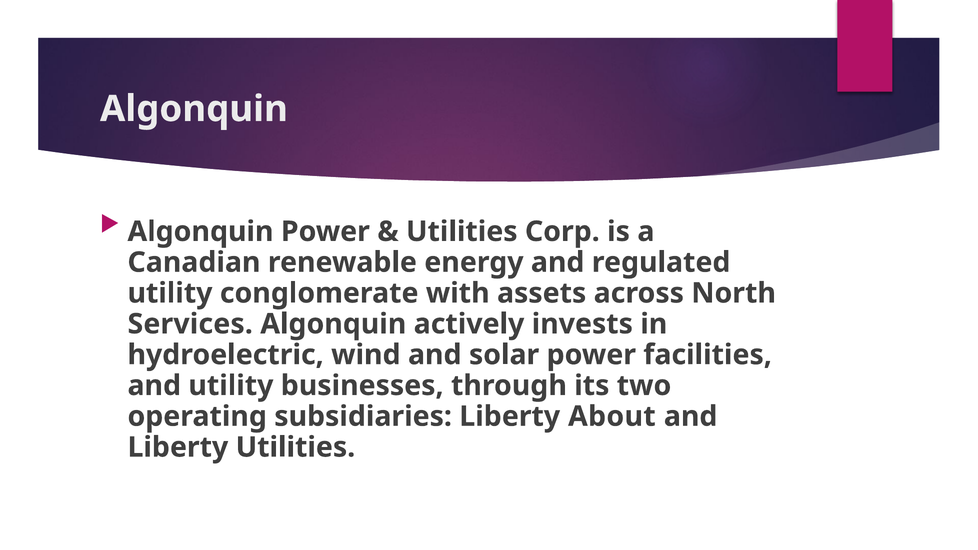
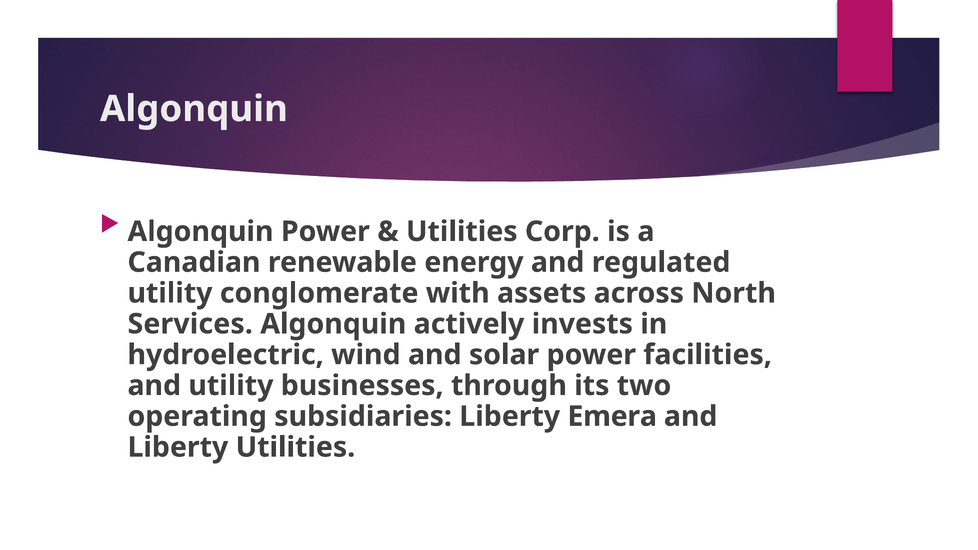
About: About -> Emera
